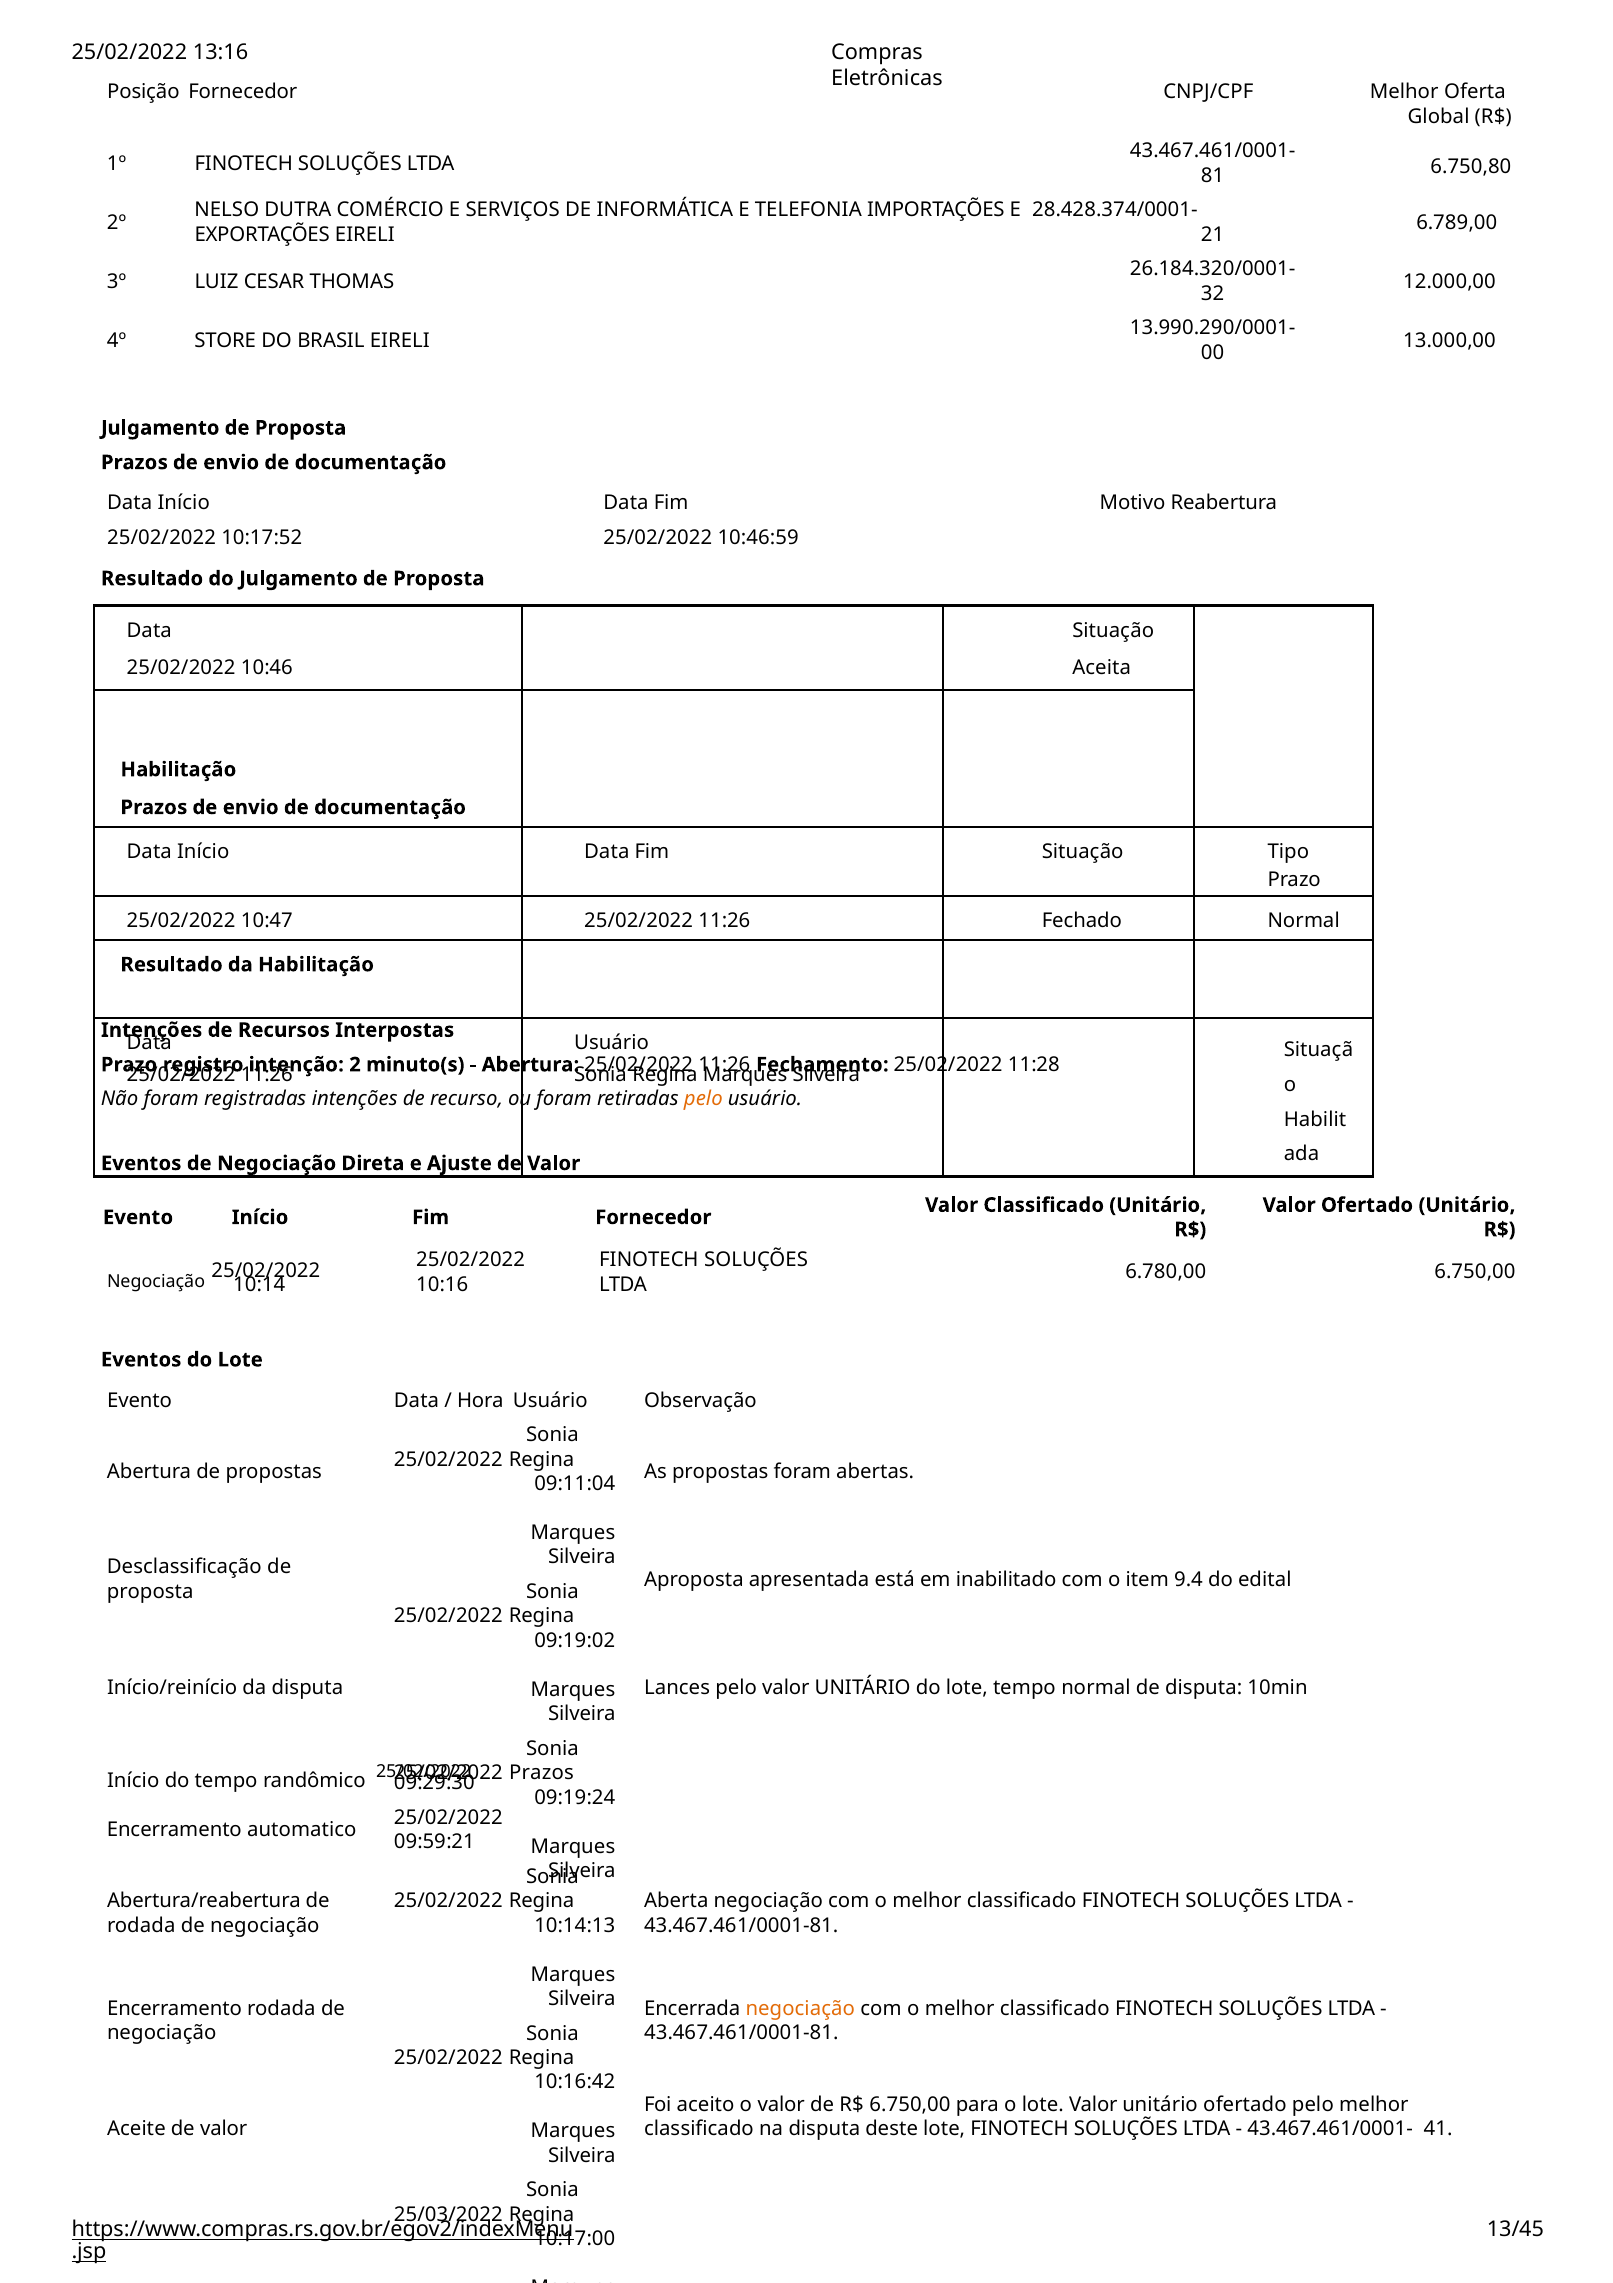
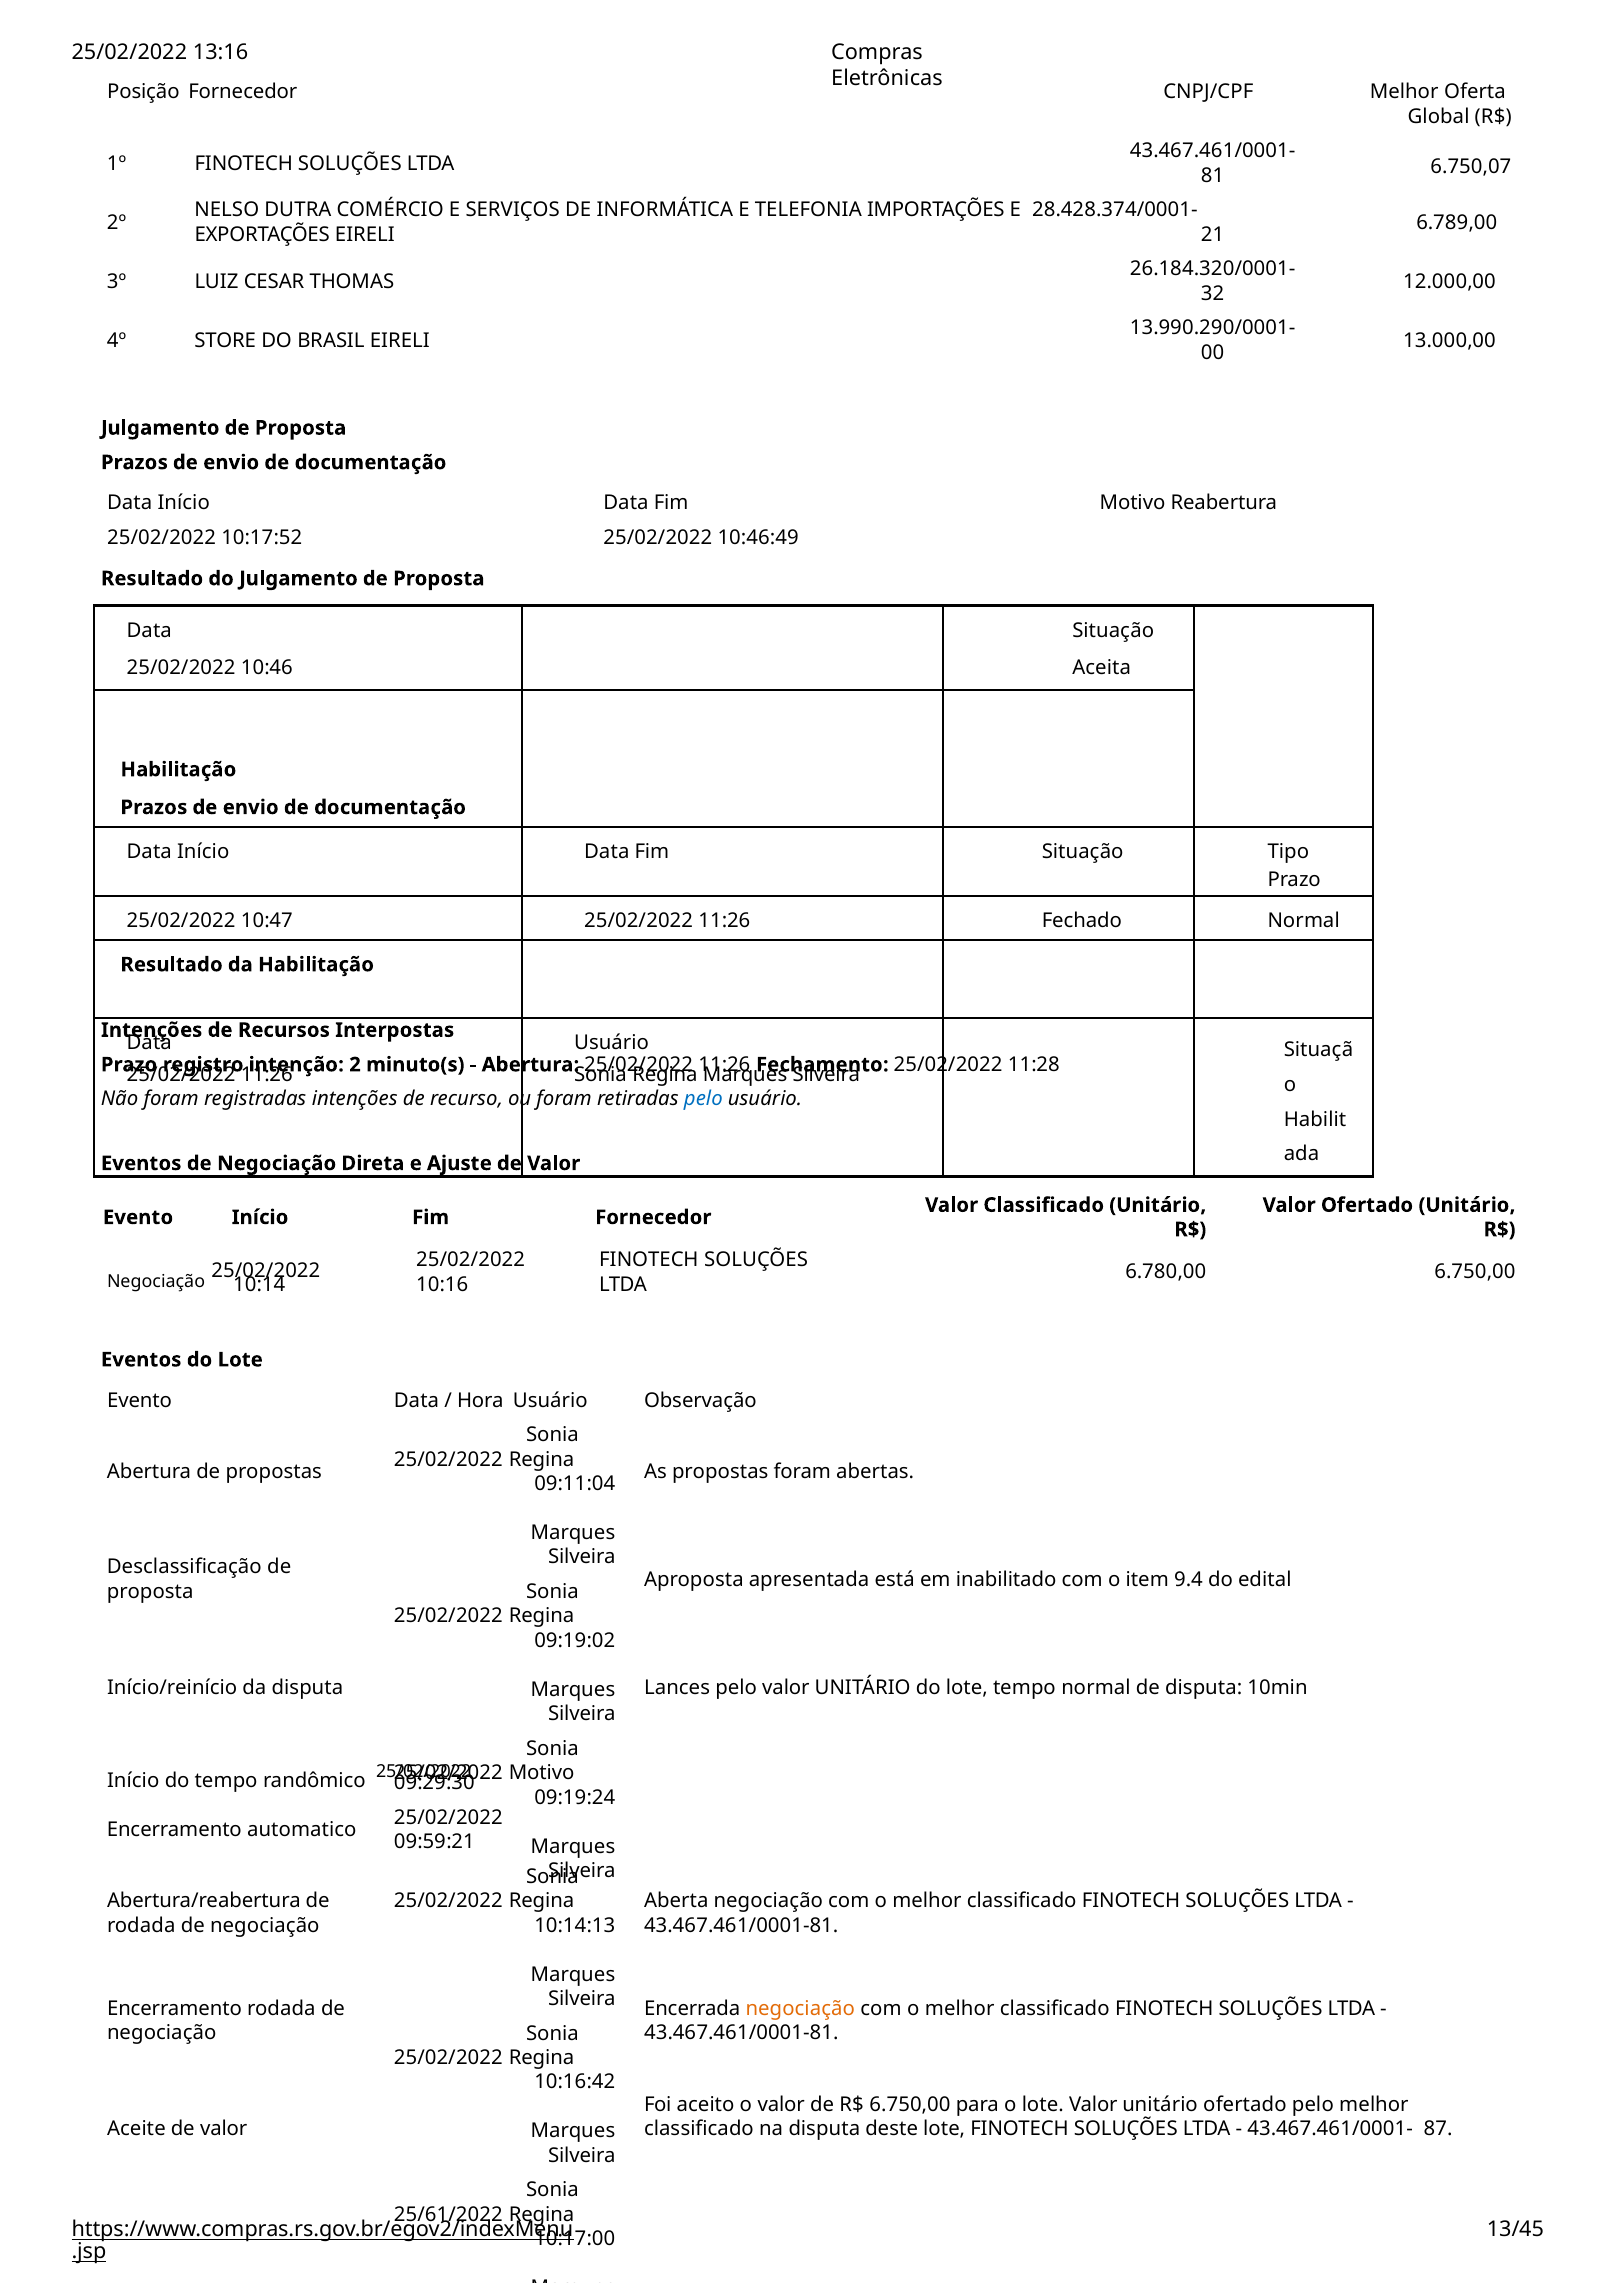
6.750,80: 6.750,80 -> 6.750,07
10:46:59: 10:46:59 -> 10:46:49
pelo at (703, 1099) colour: orange -> blue
Prazos at (541, 1773): Prazos -> Motivo
41: 41 -> 87
25/03/2022: 25/03/2022 -> 25/61/2022
